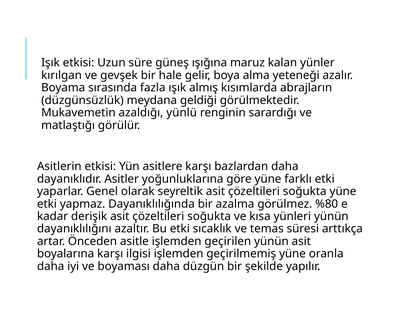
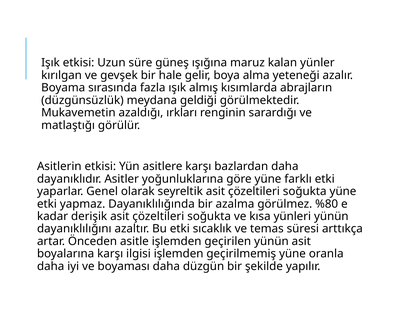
yünlü: yünlü -> ırkları
